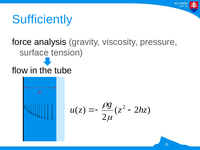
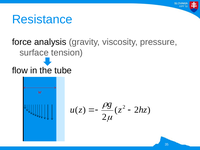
Sufficiently: Sufficiently -> Resistance
